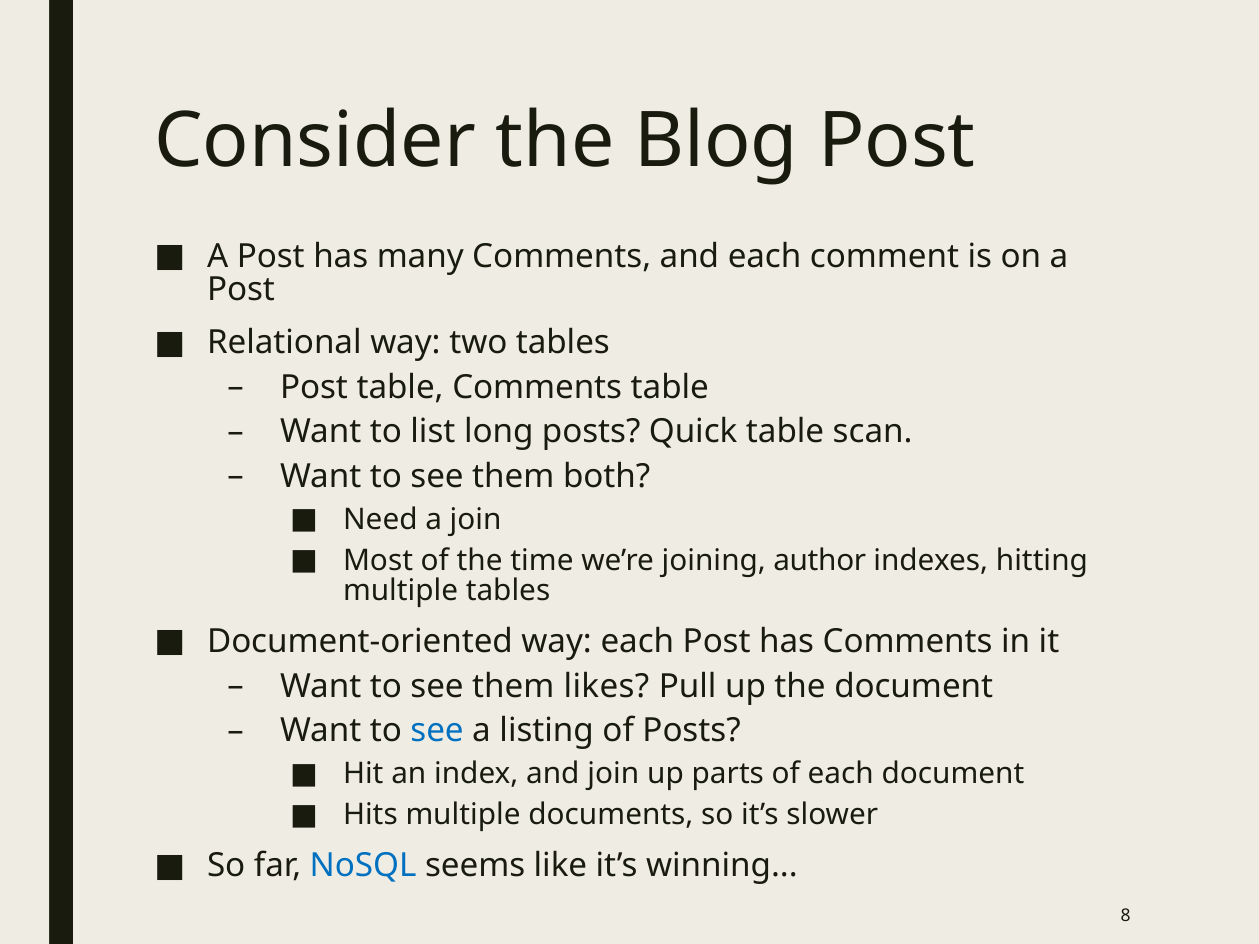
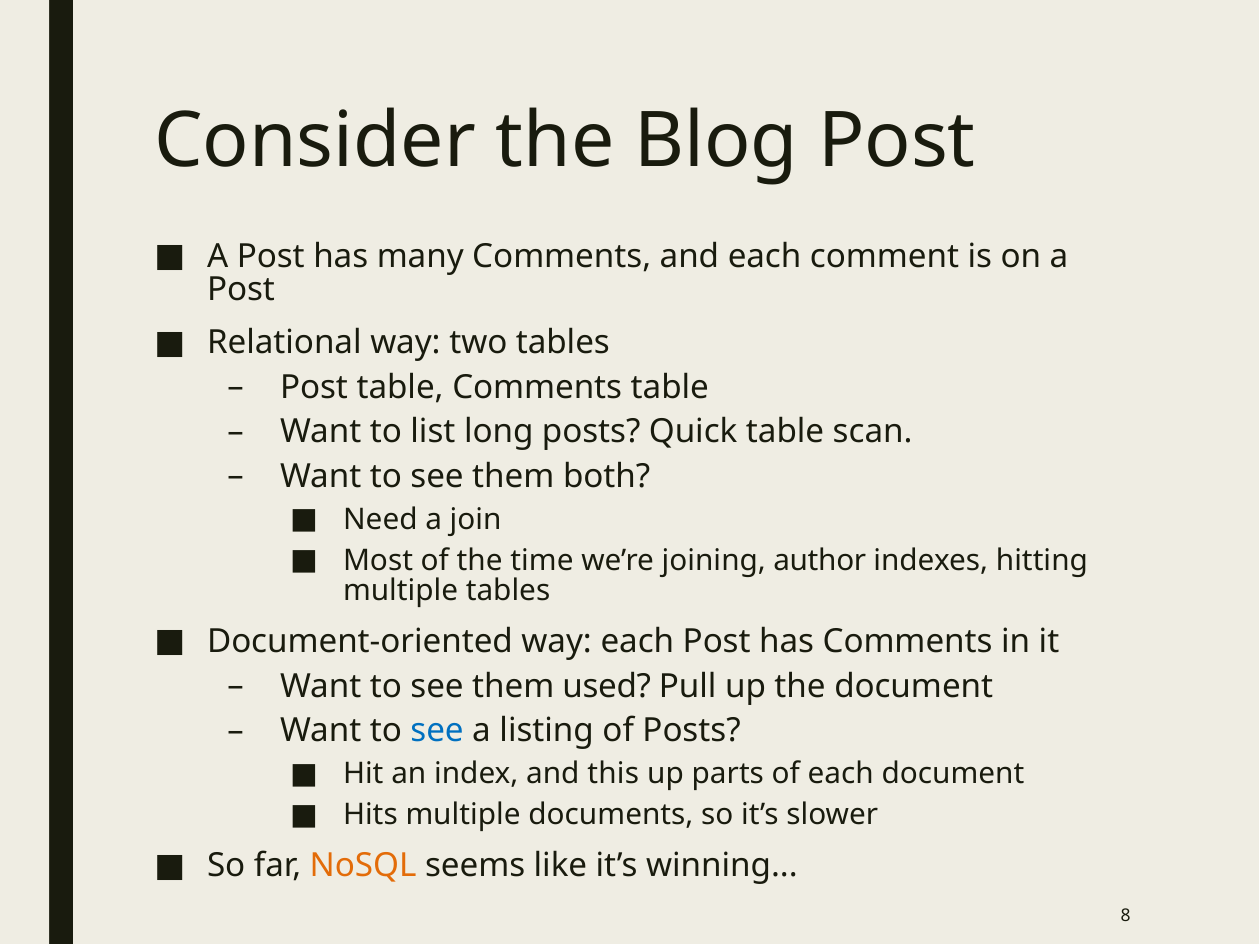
likes: likes -> used
and join: join -> this
NoSQL colour: blue -> orange
